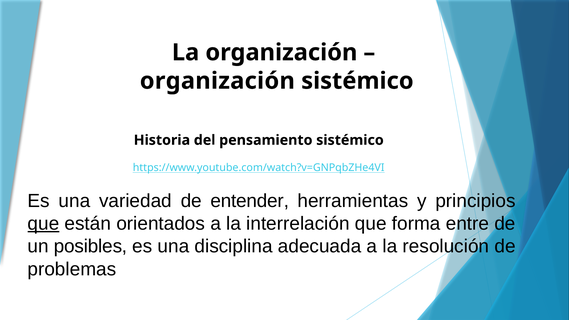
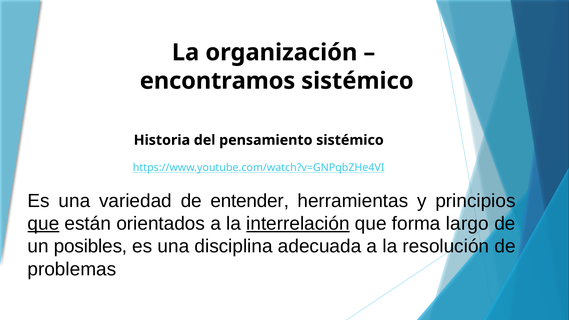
organización at (217, 81): organización -> encontramos
interrelación underline: none -> present
entre: entre -> largo
